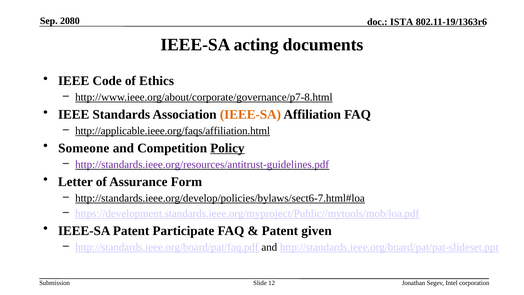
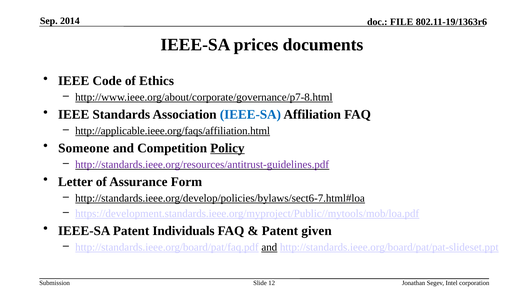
2080: 2080 -> 2014
ISTA: ISTA -> FILE
acting: acting -> prices
IEEE-SA at (250, 114) colour: orange -> blue
Participate: Participate -> Individuals
and at (269, 247) underline: none -> present
